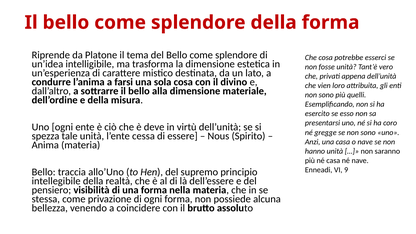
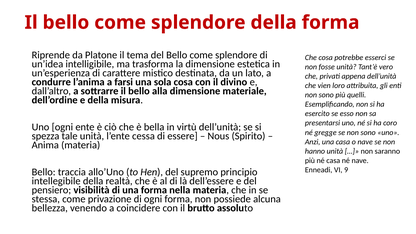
deve: deve -> bella
